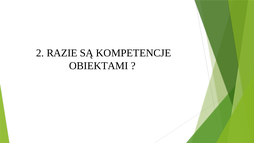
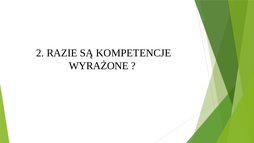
OBIEKTAMI: OBIEKTAMI -> WYRAŻONE
